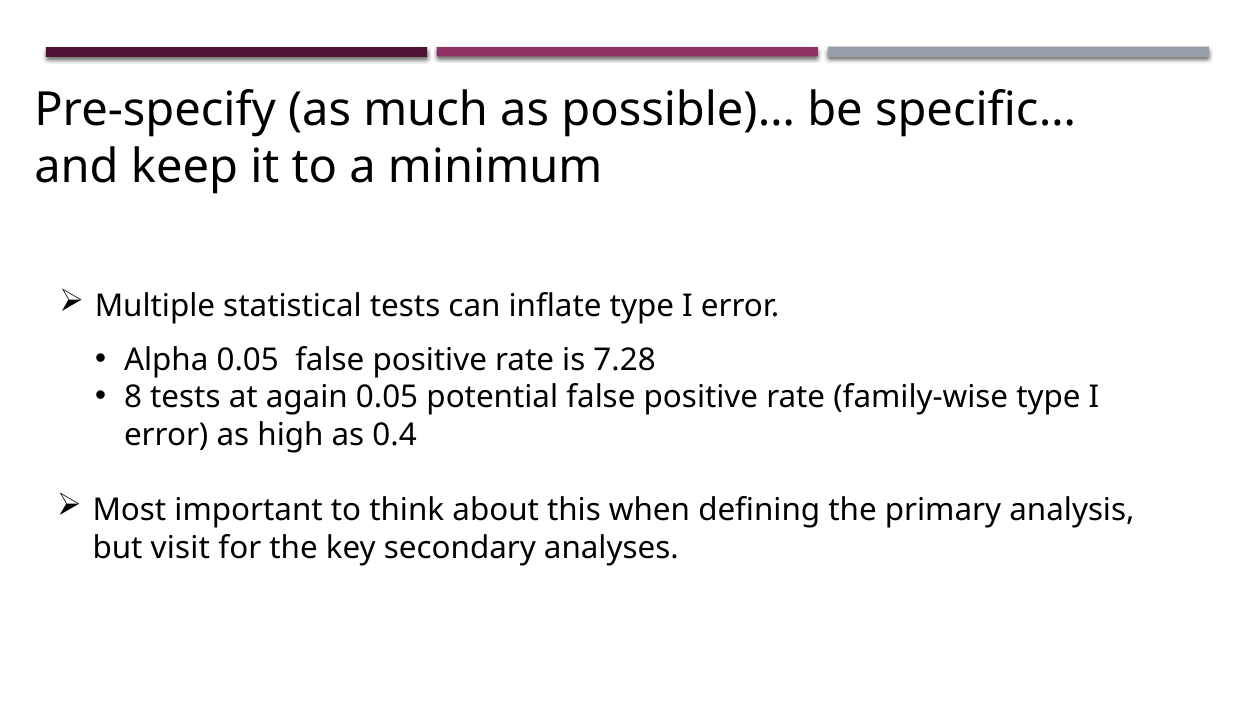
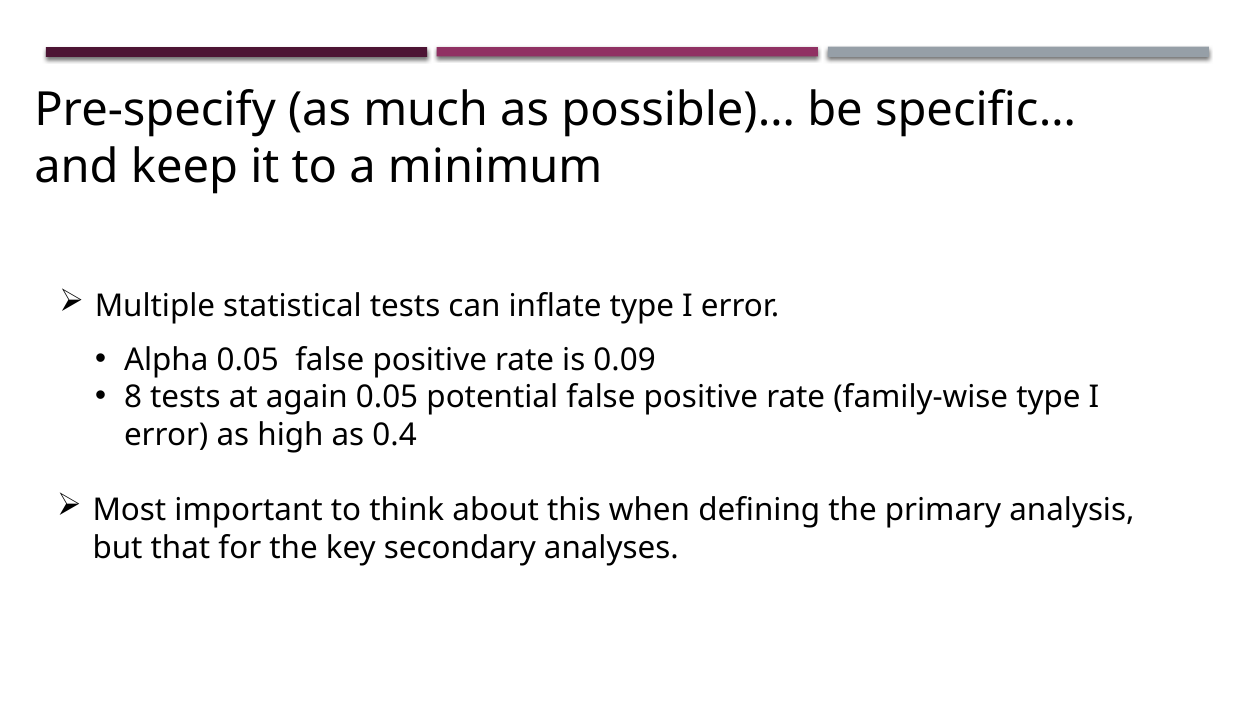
7.28: 7.28 -> 0.09
visit: visit -> that
